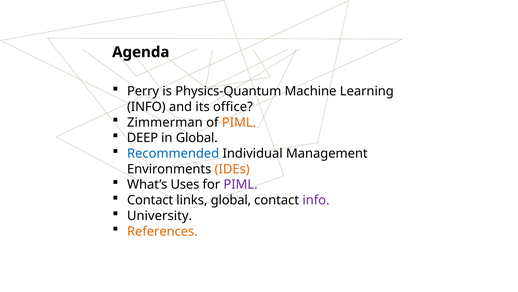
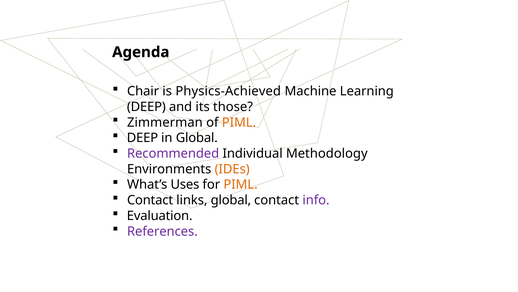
Perry: Perry -> Chair
Physics-Quantum: Physics-Quantum -> Physics-Achieved
INFO at (146, 107): INFO -> DEEP
office: office -> those
Recommended colour: blue -> purple
Management: Management -> Methodology
PIML at (241, 184) colour: purple -> orange
University: University -> Evaluation
References colour: orange -> purple
